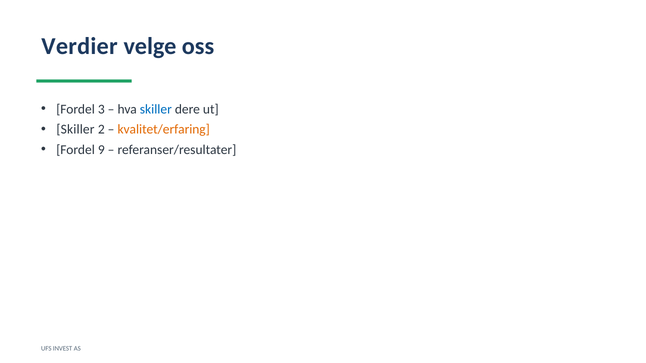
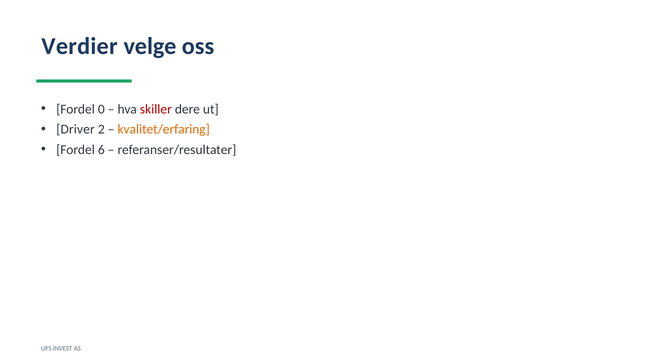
3: 3 -> 0
skiller at (156, 109) colour: blue -> red
Skiller at (75, 130): Skiller -> Driver
9: 9 -> 6
